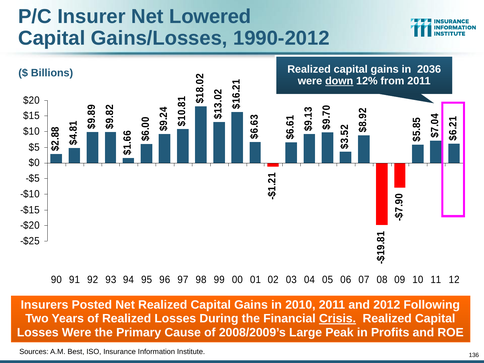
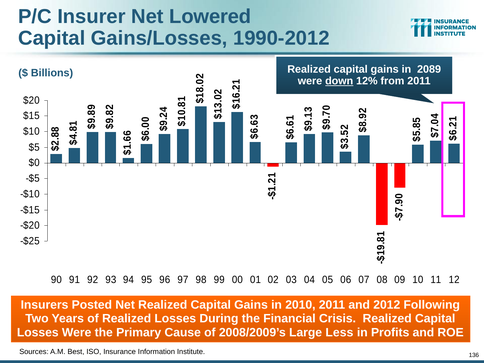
2036: 2036 -> 2089
Crisis underline: present -> none
Peak: Peak -> Less
